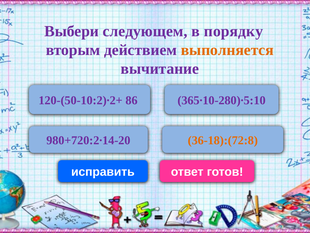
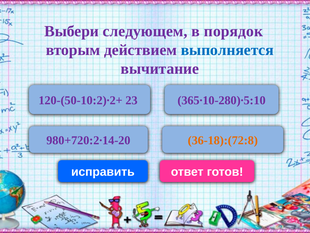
порядку: порядку -> порядок
выполняется colour: orange -> blue
86: 86 -> 23
